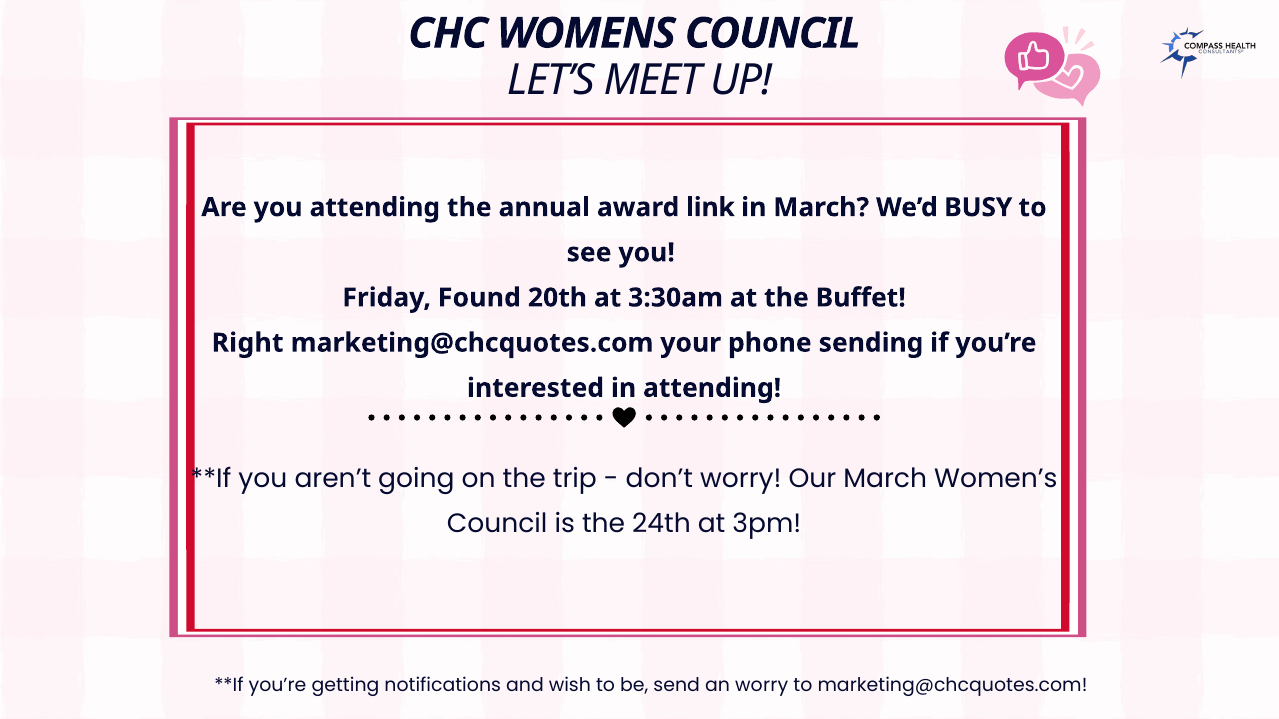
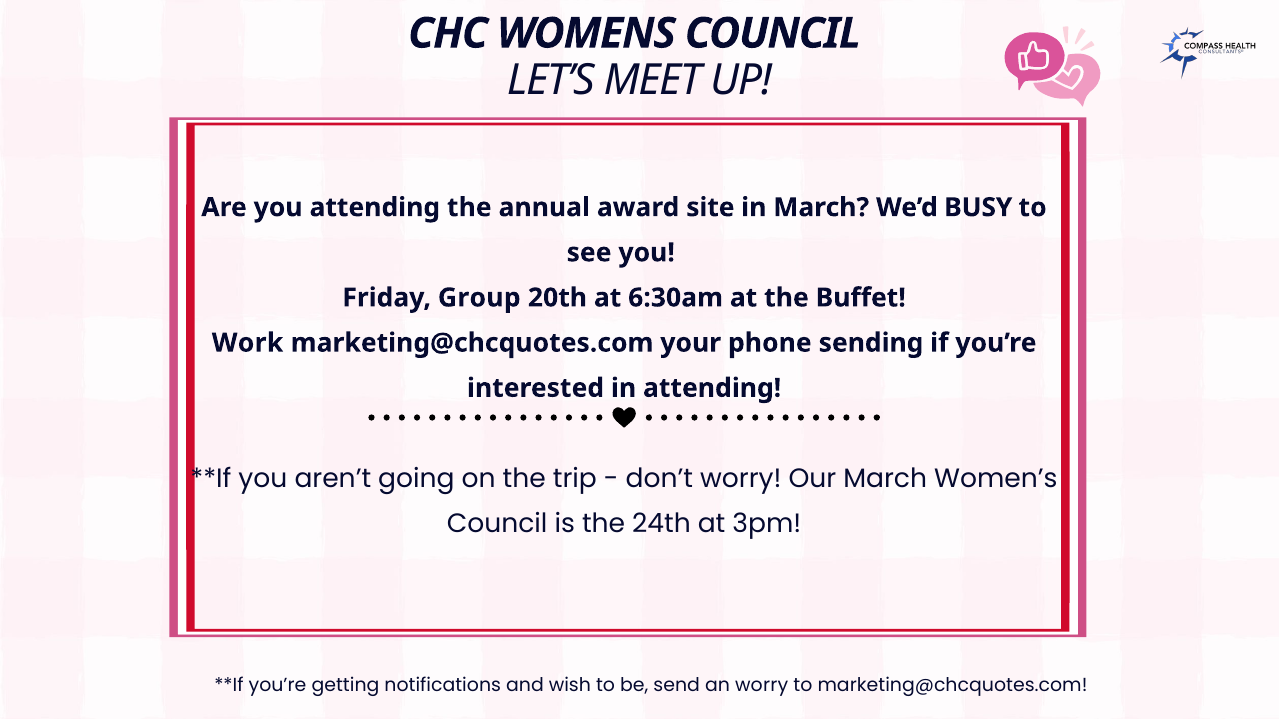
link: link -> site
Found: Found -> Group
3:30am: 3:30am -> 6:30am
Right: Right -> Work
